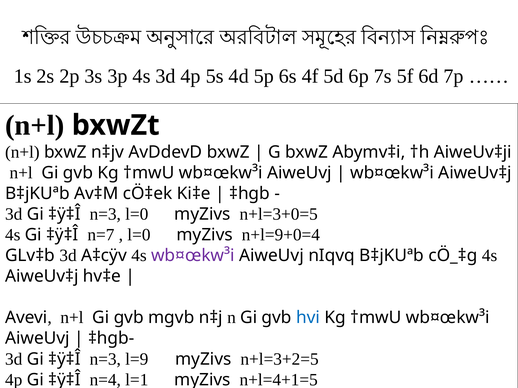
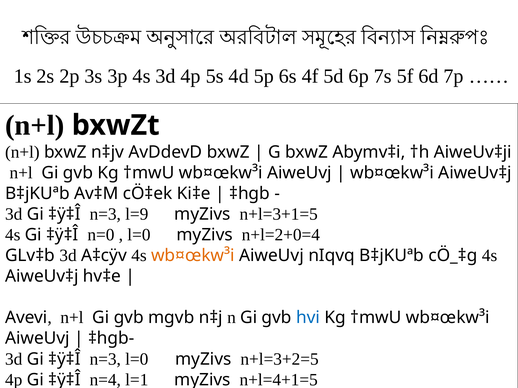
n=3 l=0: l=0 -> l=9
n+l=3+0=5: n+l=3+0=5 -> n+l=3+1=5
n=7: n=7 -> n=0
n+l=9+0=4: n+l=9+0=4 -> n+l=2+0=4
wb¤œkw³i at (193, 256) colour: purple -> orange
n=3 l=9: l=9 -> l=0
